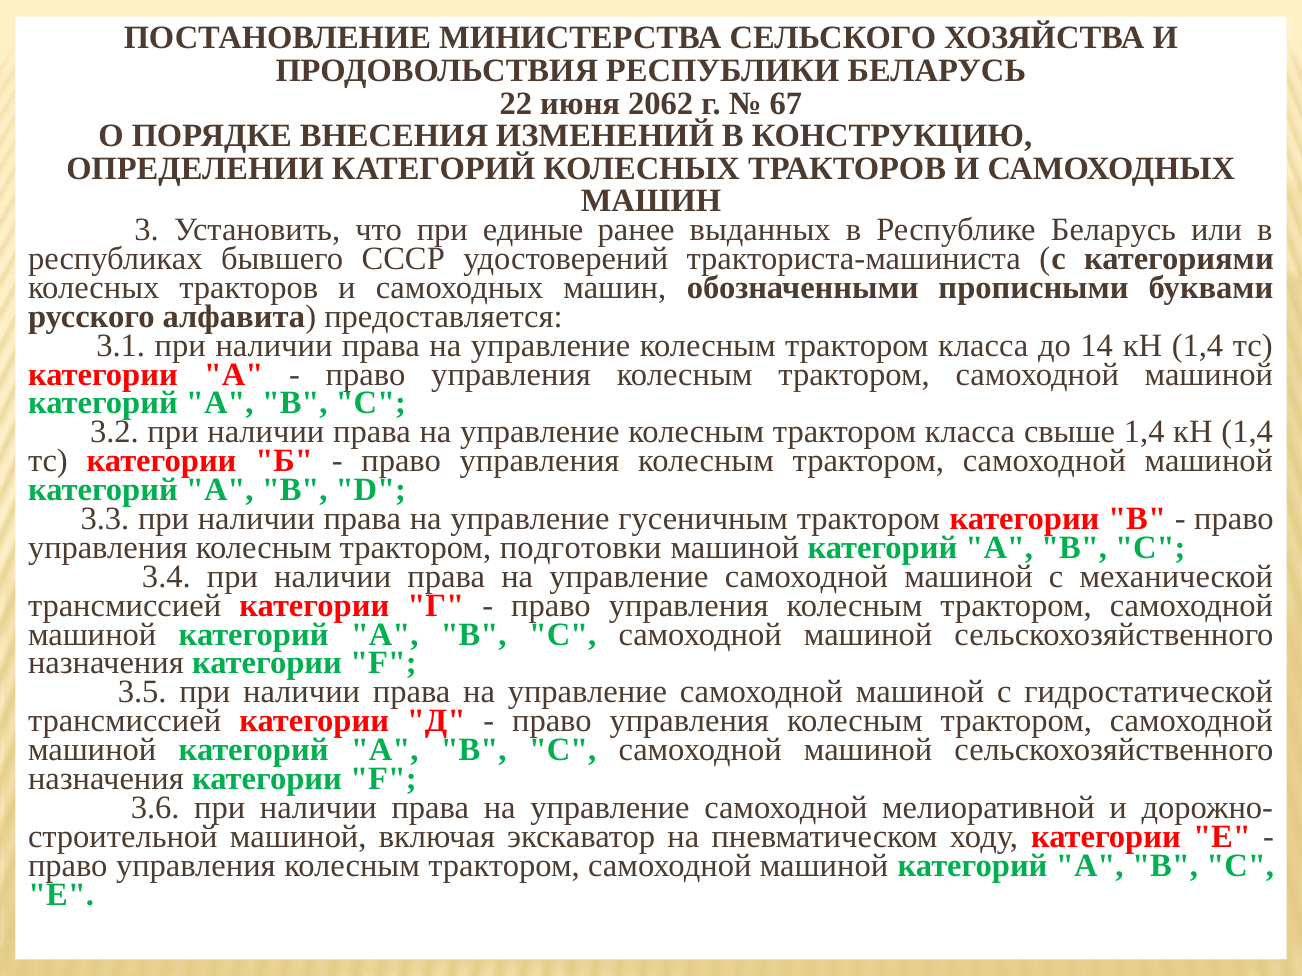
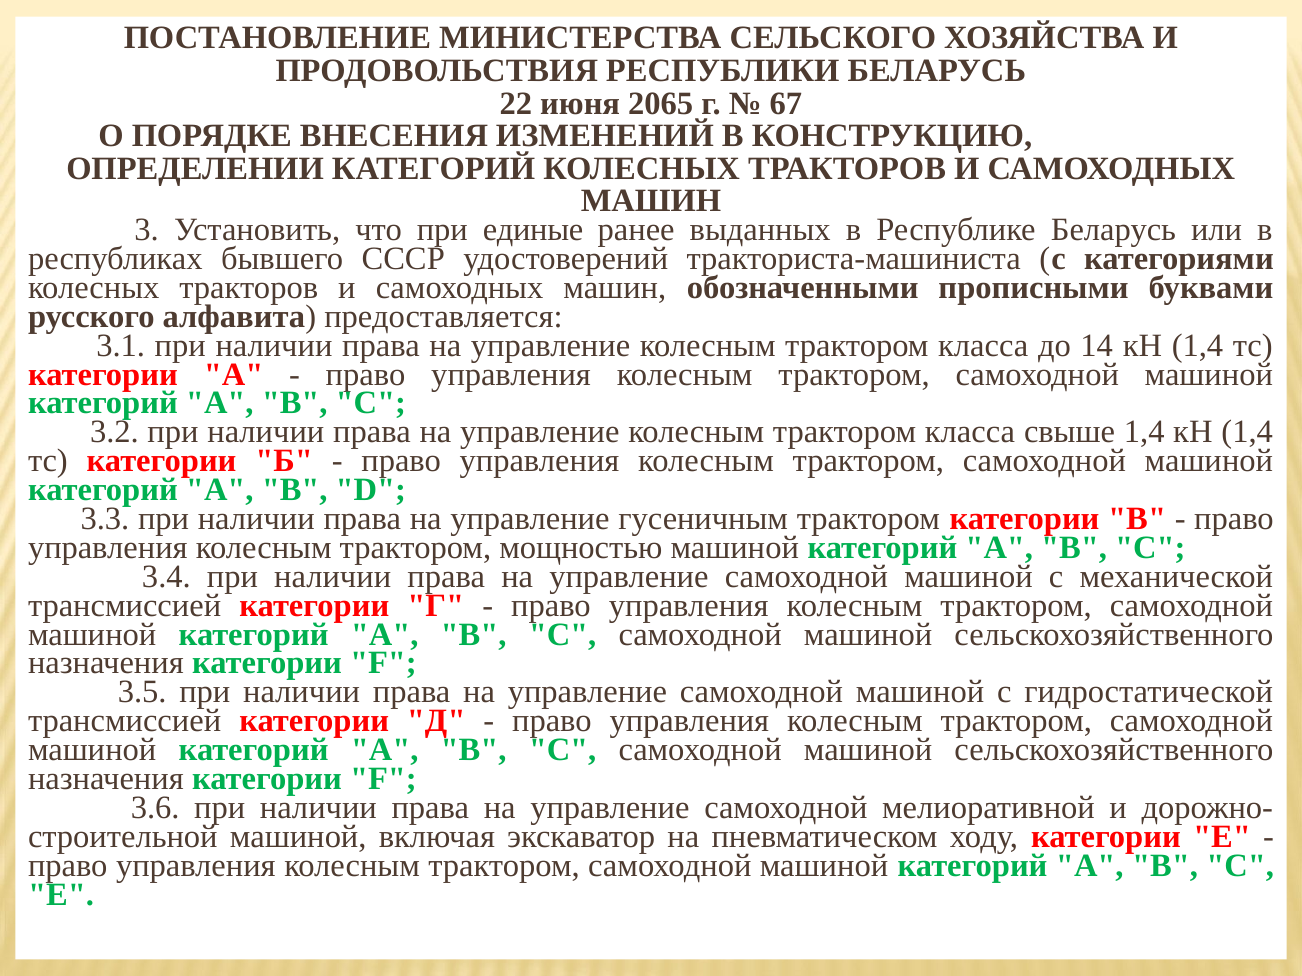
2062: 2062 -> 2065
подготовки: подготовки -> мощностью
